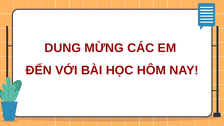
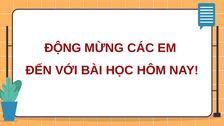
DUNG: DUNG -> ĐỘNG
